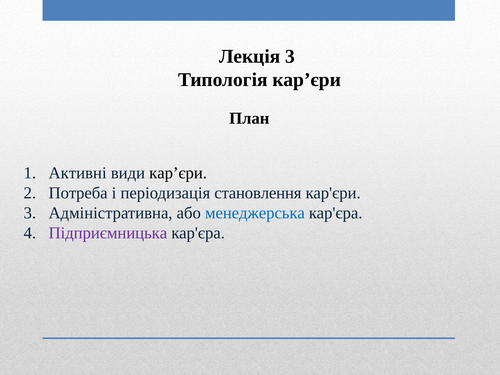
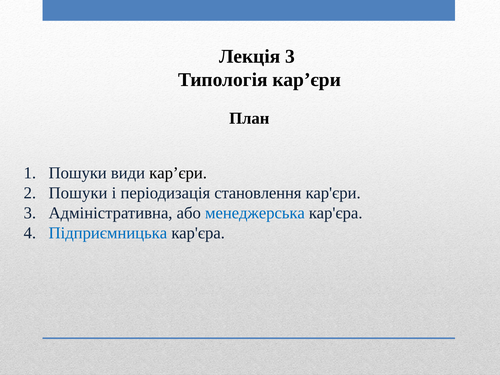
Активні at (78, 173): Активні -> Пошуки
Потреба at (78, 193): Потреба -> Пошуки
Підприємницька colour: purple -> blue
